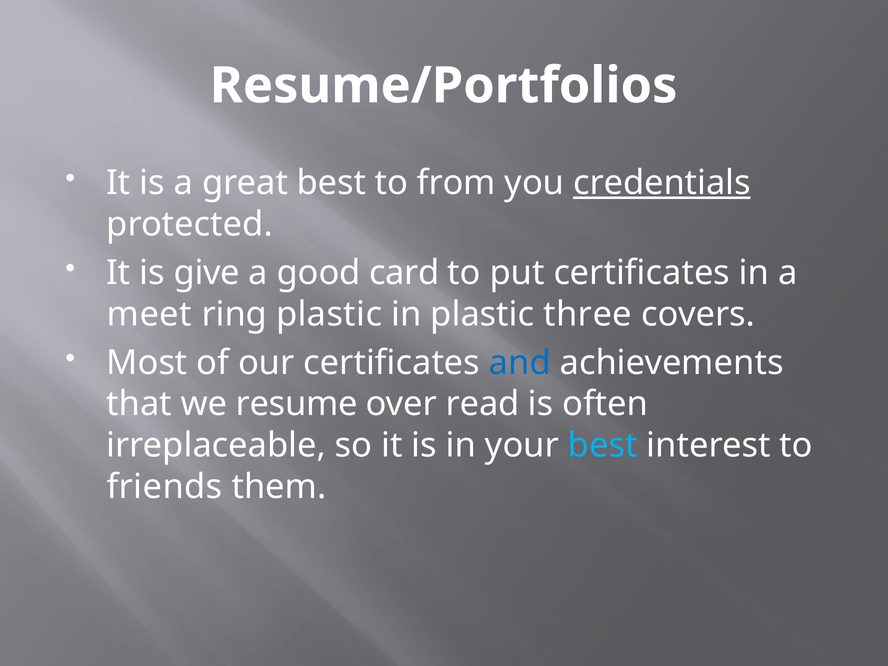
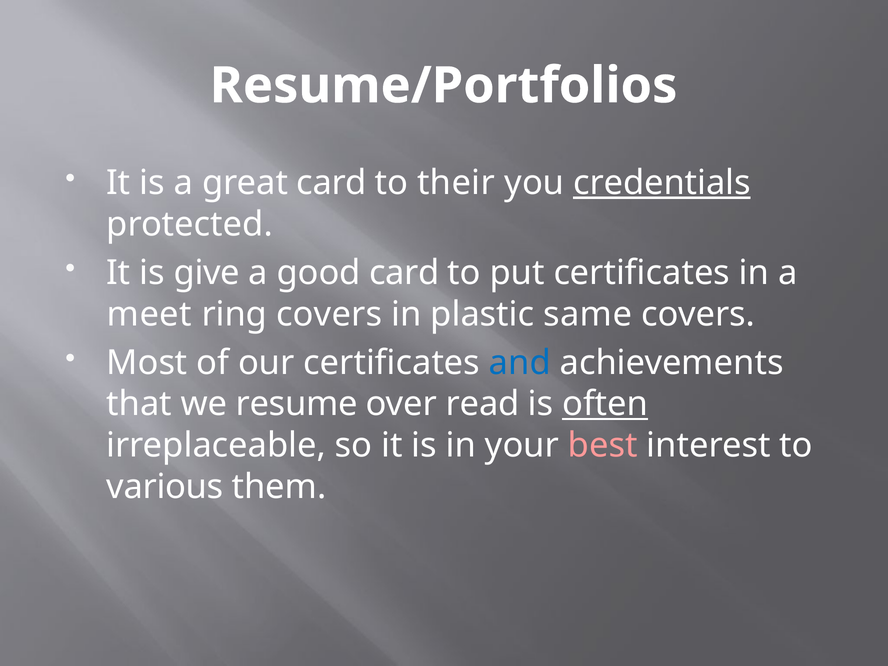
great best: best -> card
from: from -> their
ring plastic: plastic -> covers
three: three -> same
often underline: none -> present
best at (603, 446) colour: light blue -> pink
friends: friends -> various
